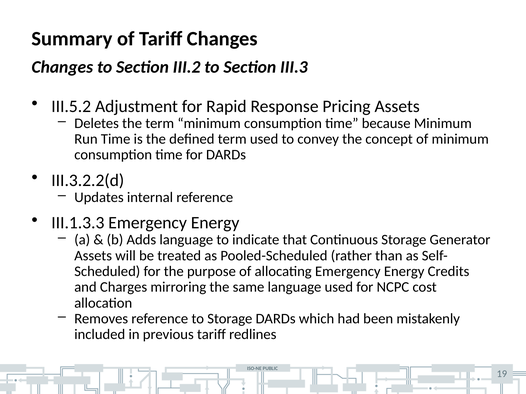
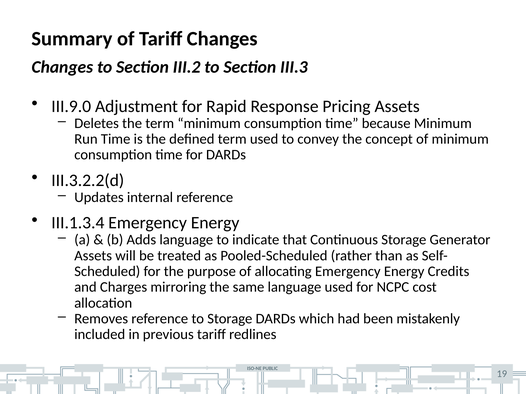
III.5.2: III.5.2 -> III.9.0
III.1.3.3: III.1.3.3 -> III.1.3.4
